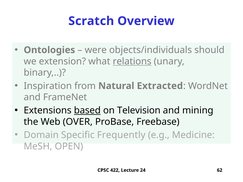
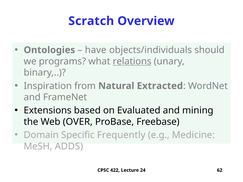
were: were -> have
extension: extension -> programs
based underline: present -> none
Television: Television -> Evaluated
OPEN: OPEN -> ADDS
